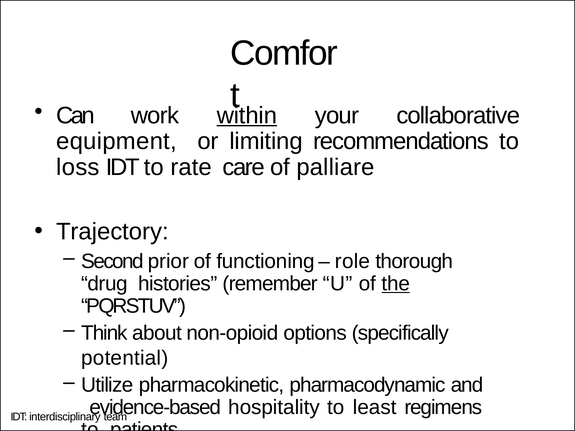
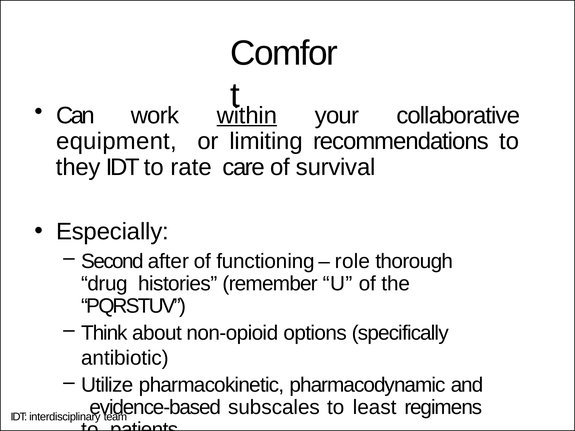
loss: loss -> they
palliare: palliare -> survival
Trajectory: Trajectory -> Especially
prior: prior -> after
the underline: present -> none
potential: potential -> antibiotic
hospitality: hospitality -> subscales
